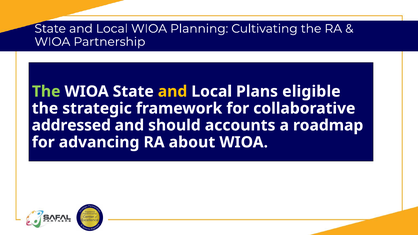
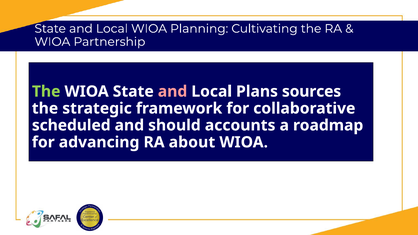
and at (173, 92) colour: yellow -> pink
eligible: eligible -> sources
addressed: addressed -> scheduled
